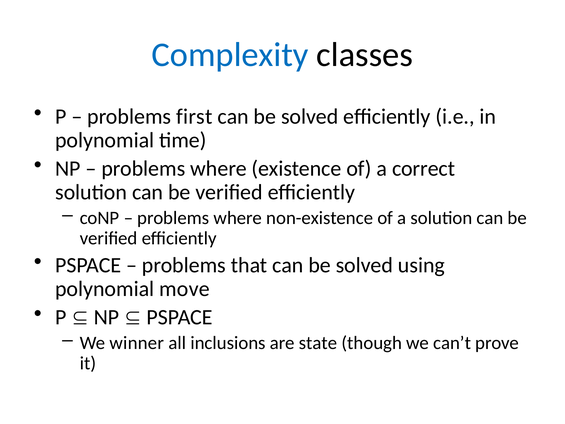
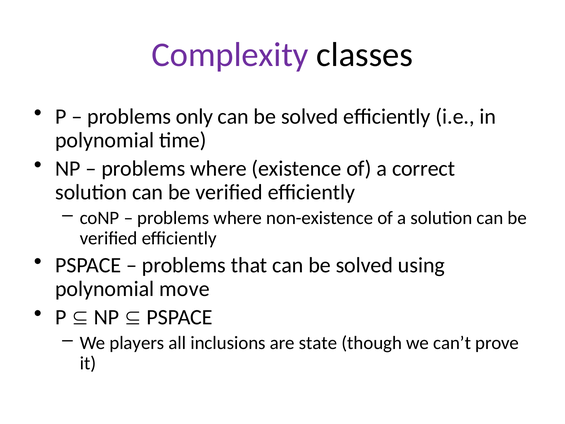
Complexity colour: blue -> purple
first: first -> only
winner: winner -> players
